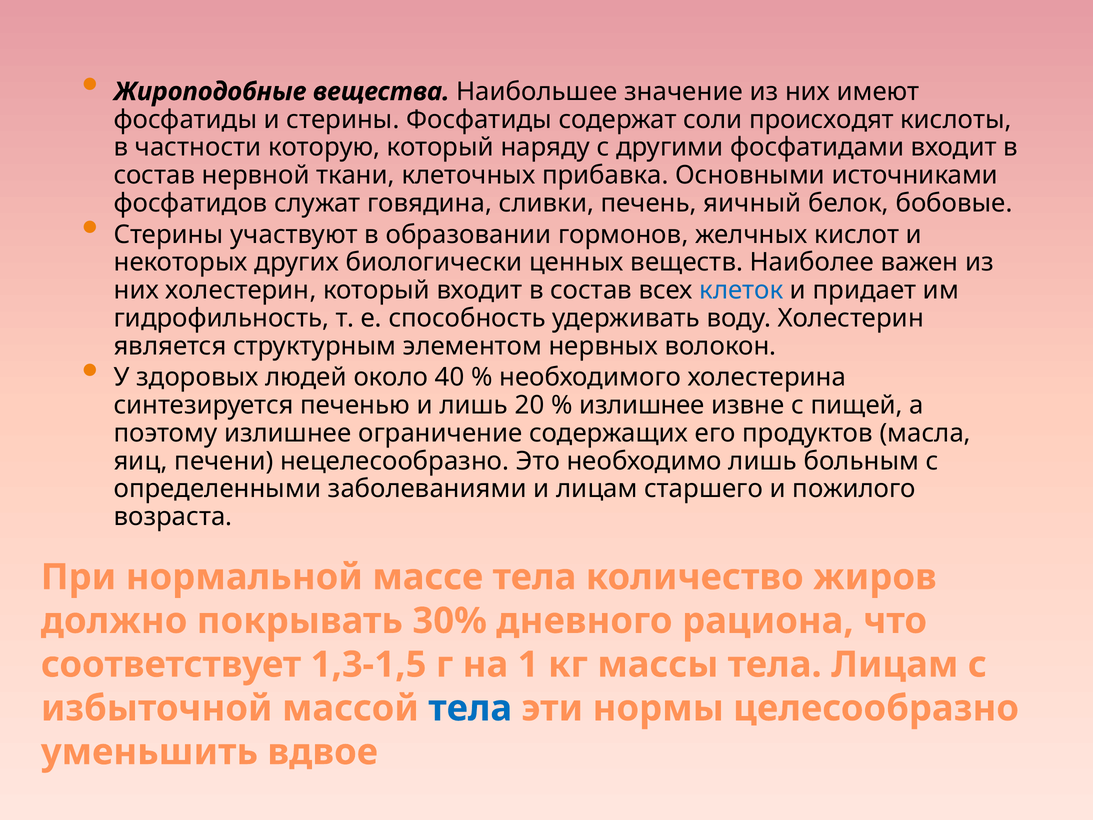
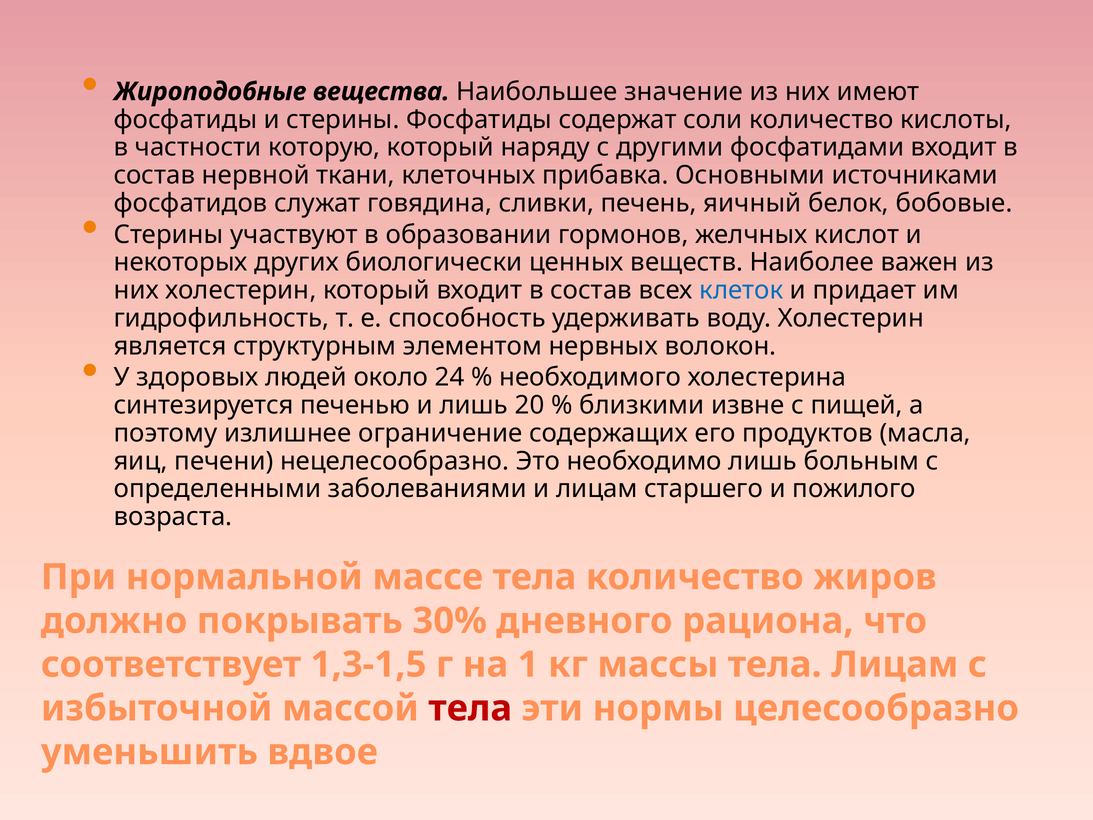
соли происходят: происходят -> количество
40: 40 -> 24
излишнее at (642, 405): излишнее -> близкими
тела at (470, 708) colour: blue -> red
